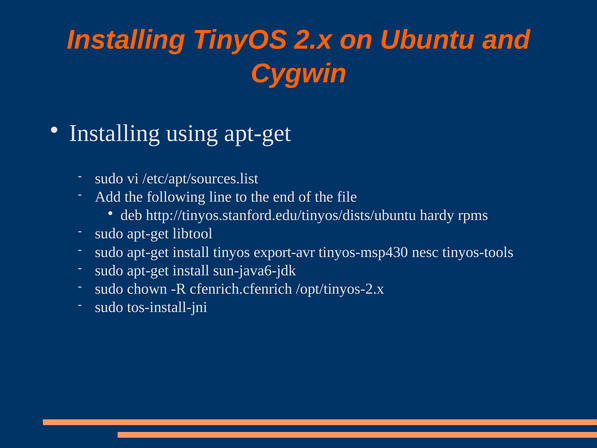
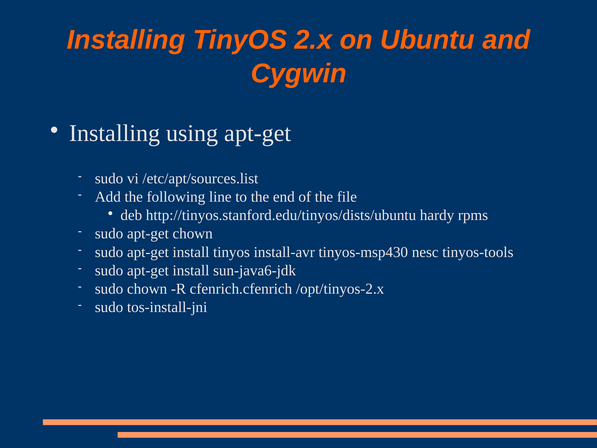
apt-get libtool: libtool -> chown
export-avr: export-avr -> install-avr
